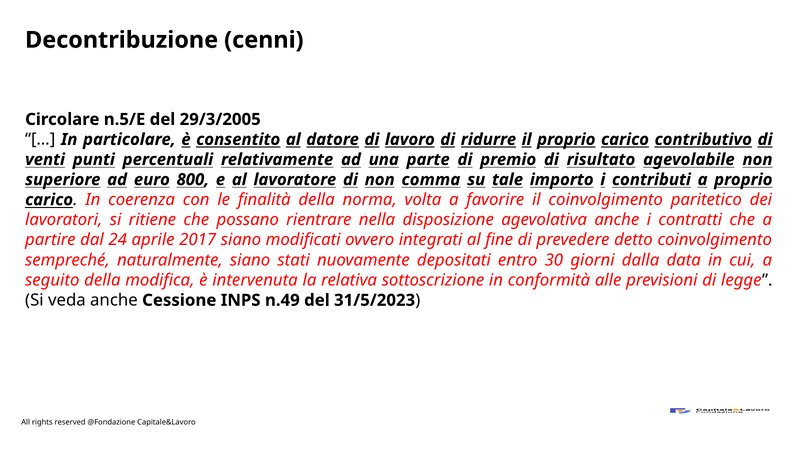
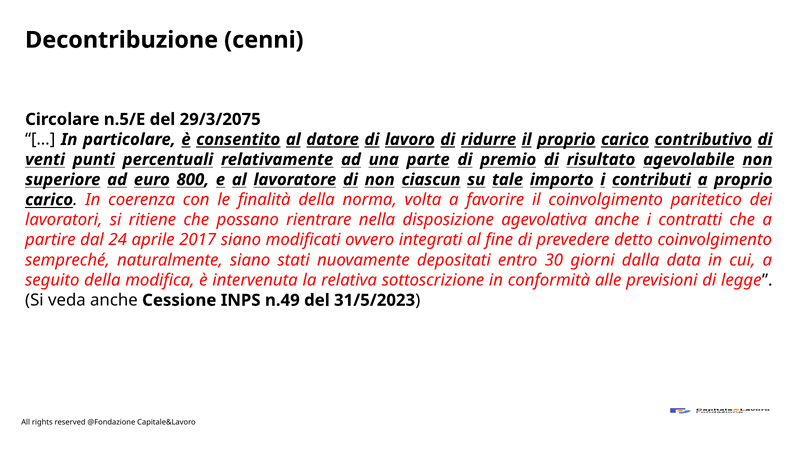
29/3/2005: 29/3/2005 -> 29/3/2075
comma: comma -> ciascun
